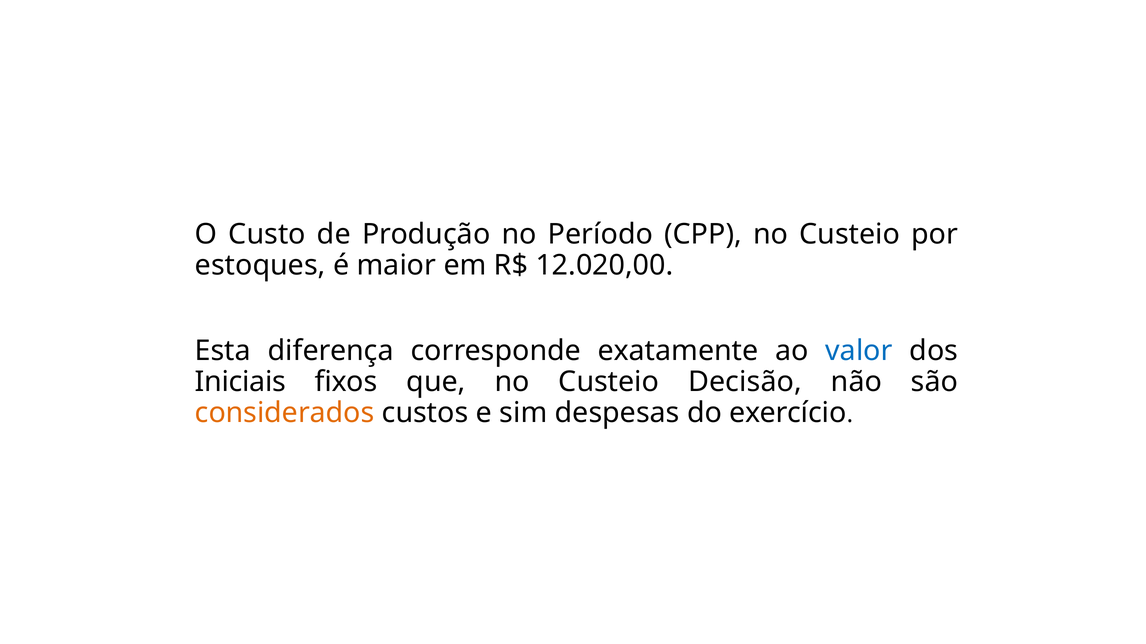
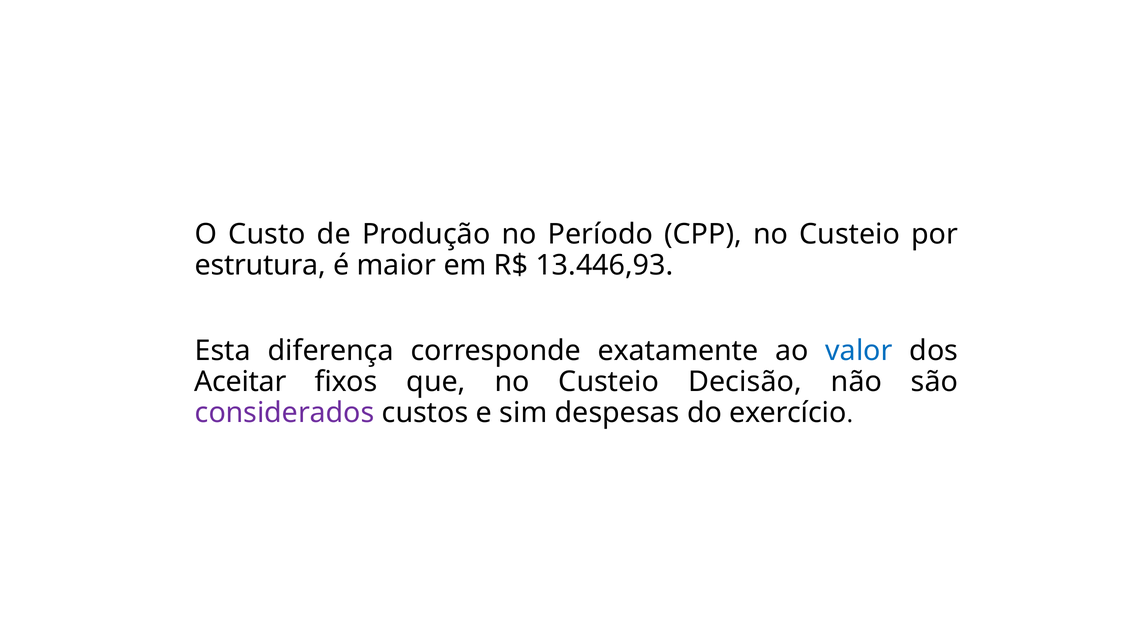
estoques: estoques -> estrutura
12.020,00: 12.020,00 -> 13.446,93
Iniciais: Iniciais -> Aceitar
considerados colour: orange -> purple
